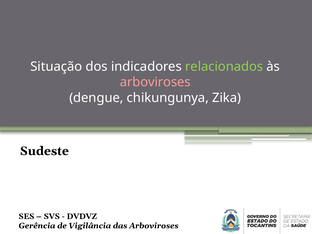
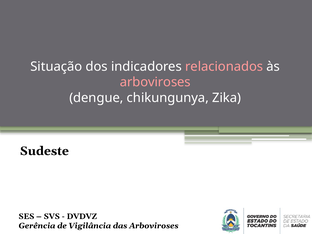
relacionados colour: light green -> pink
